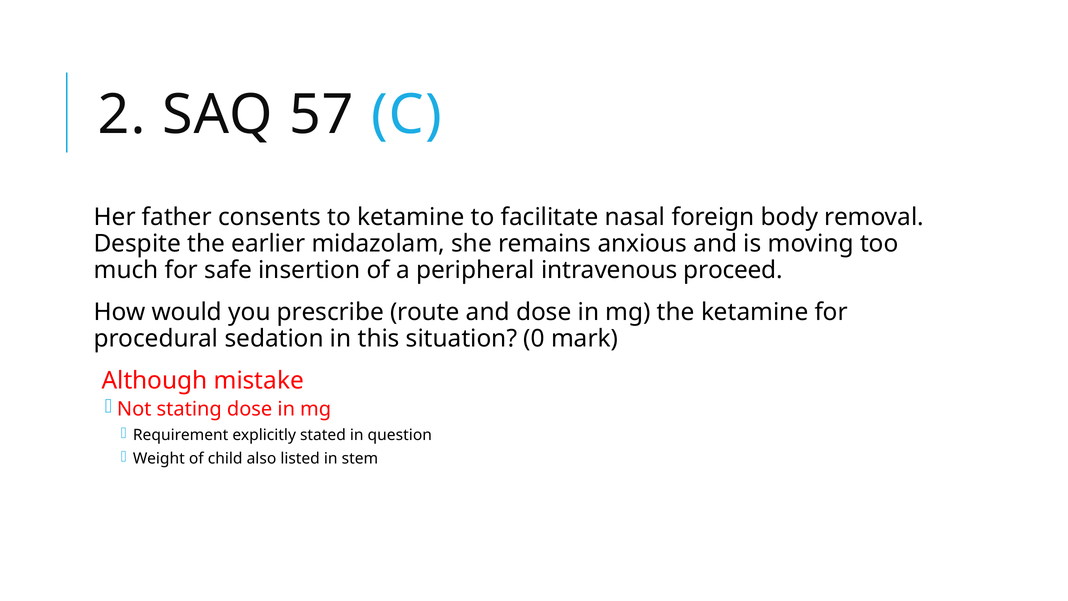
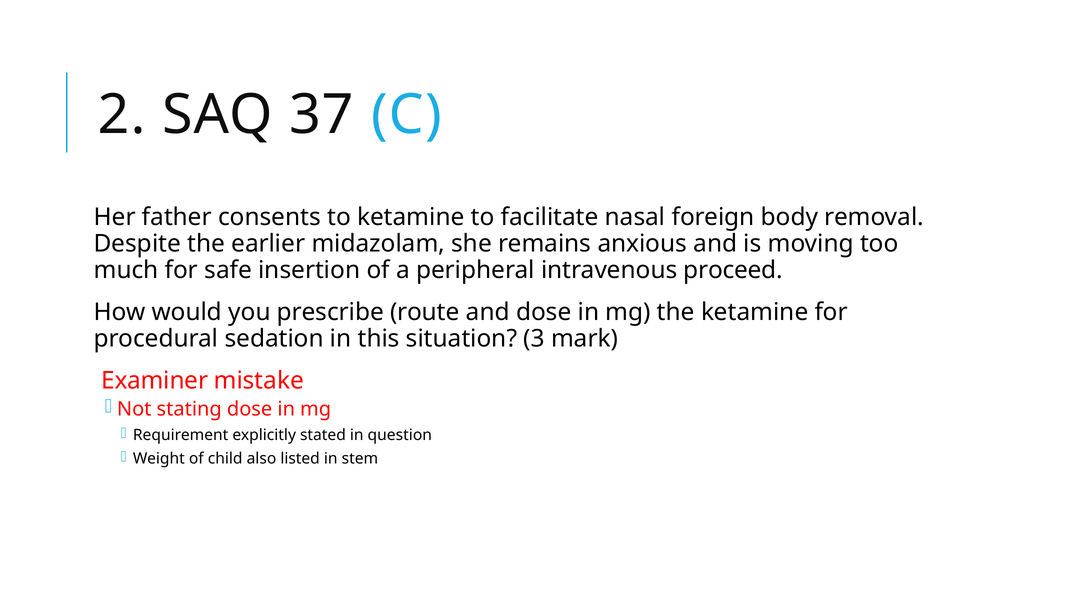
57: 57 -> 37
0: 0 -> 3
Although: Although -> Examiner
